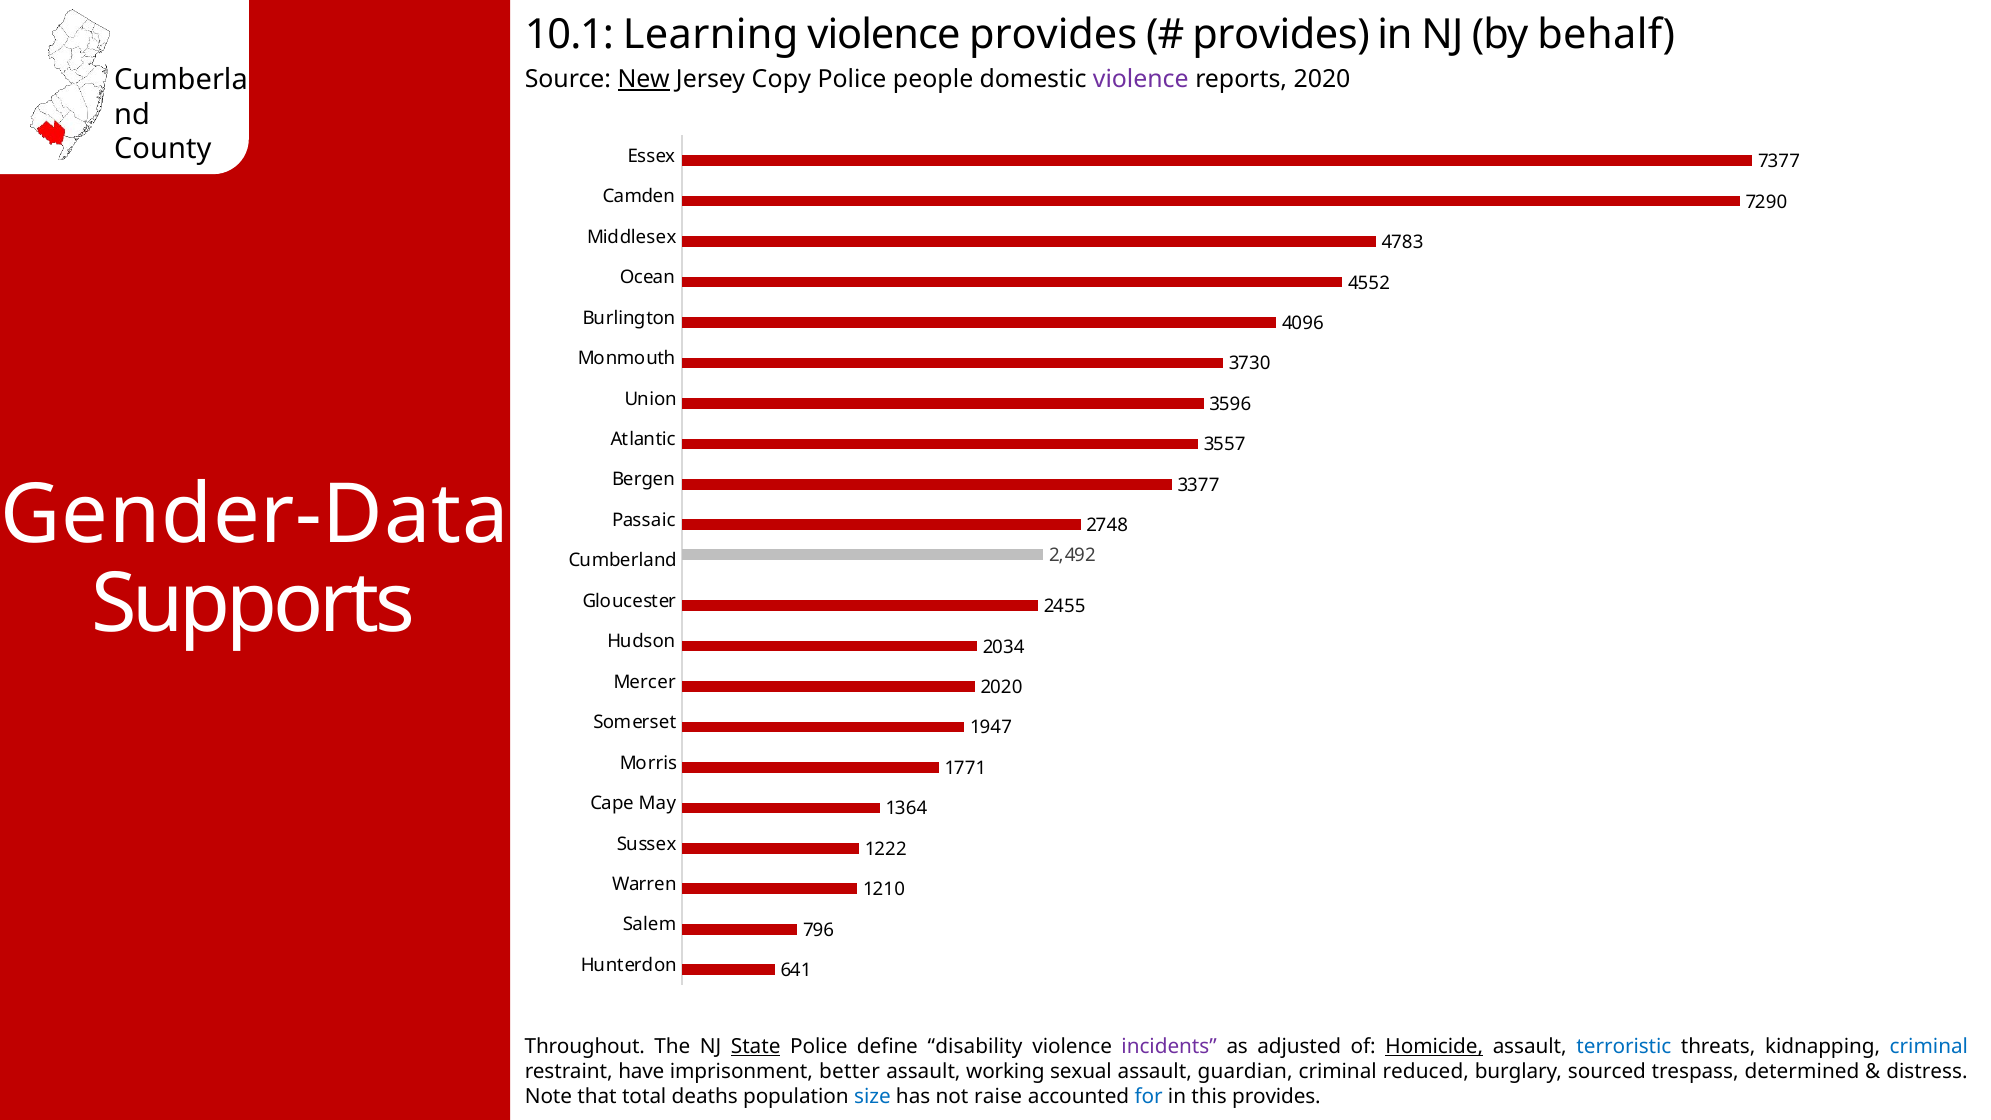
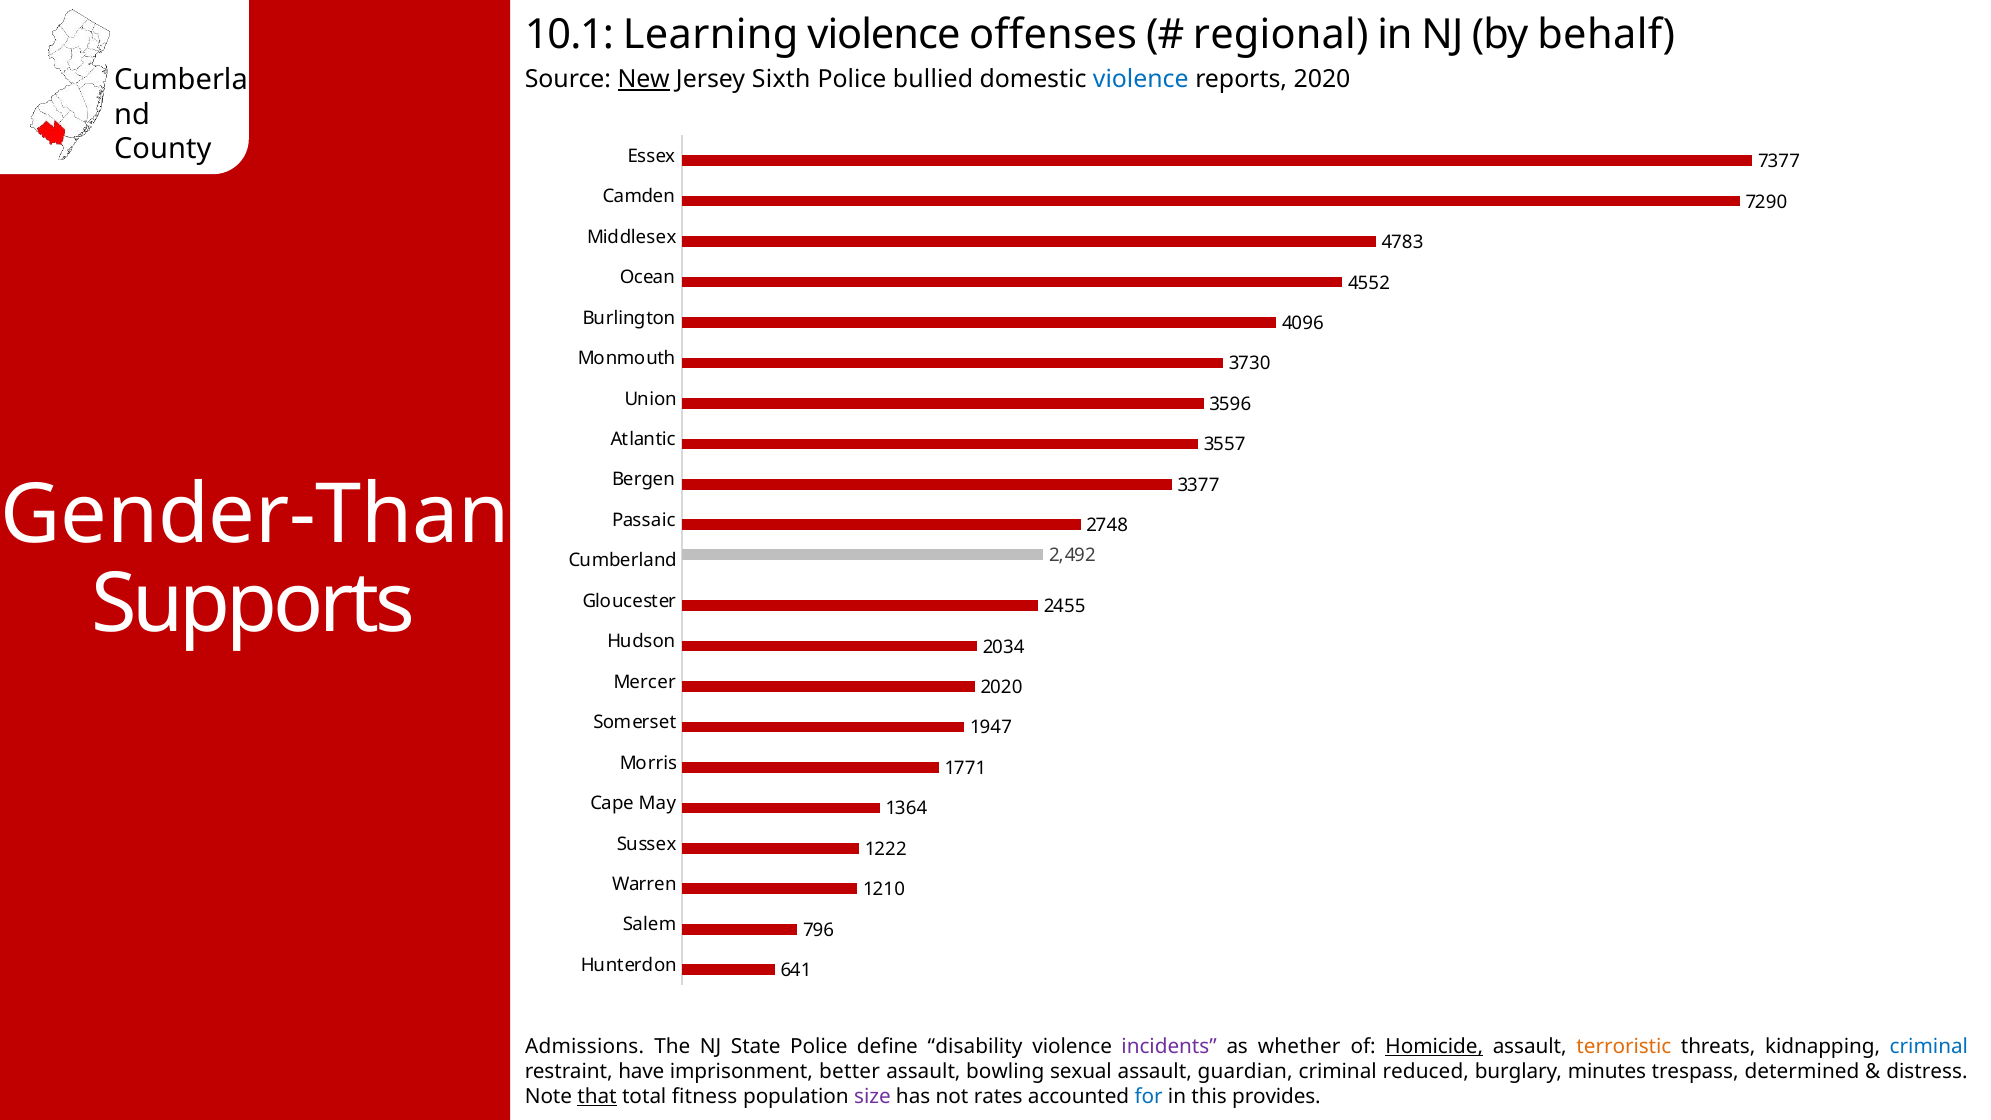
violence provides: provides -> offenses
provides at (1281, 35): provides -> regional
Copy: Copy -> Sixth
people: people -> bullied
violence at (1141, 79) colour: purple -> blue
Gender-Data: Gender-Data -> Gender-Than
Throughout: Throughout -> Admissions
State underline: present -> none
adjusted: adjusted -> whether
terroristic colour: blue -> orange
working: working -> bowling
sourced: sourced -> minutes
that underline: none -> present
deaths: deaths -> fitness
size colour: blue -> purple
raise: raise -> rates
